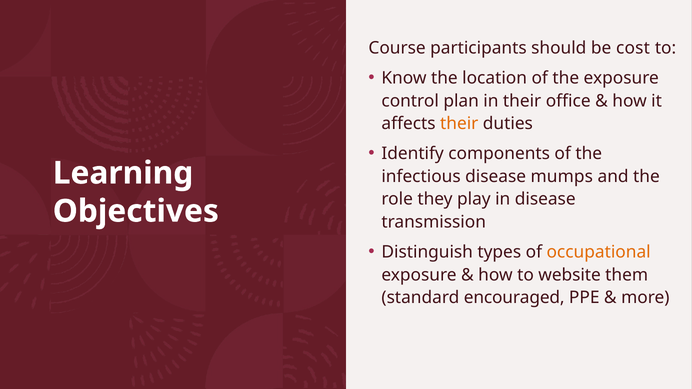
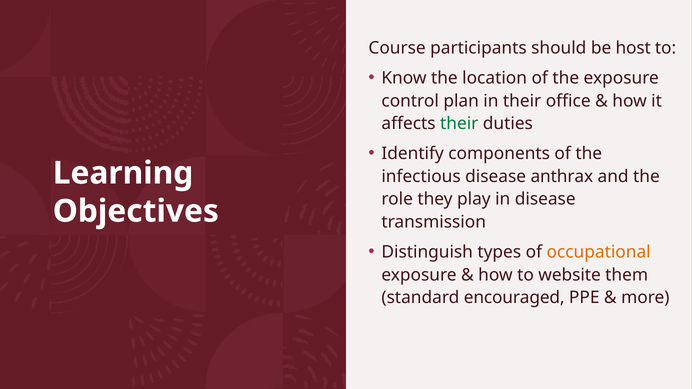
cost: cost -> host
their at (459, 124) colour: orange -> green
mumps: mumps -> anthrax
